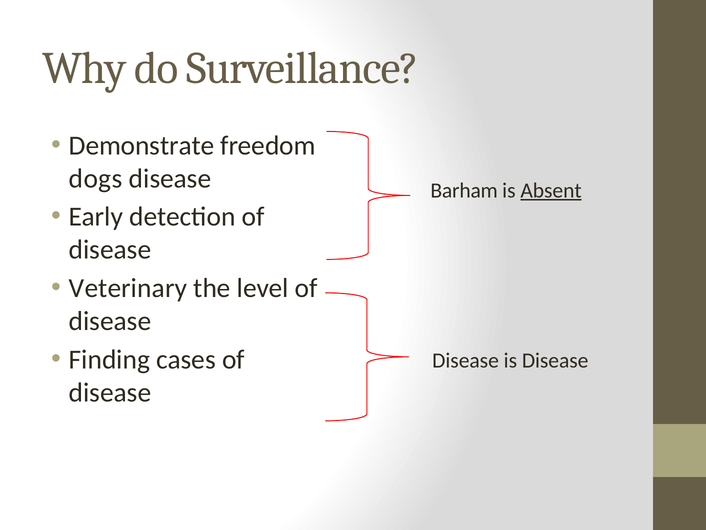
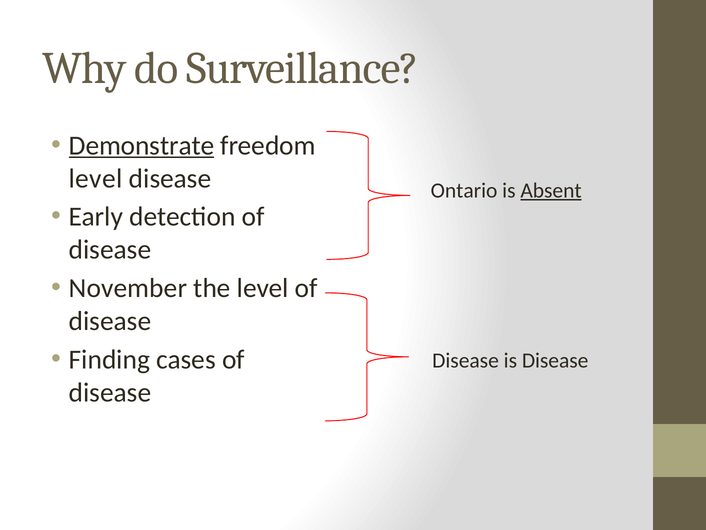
Demonstrate underline: none -> present
dogs at (96, 178): dogs -> level
Barham: Barham -> Ontario
Veterinary: Veterinary -> November
